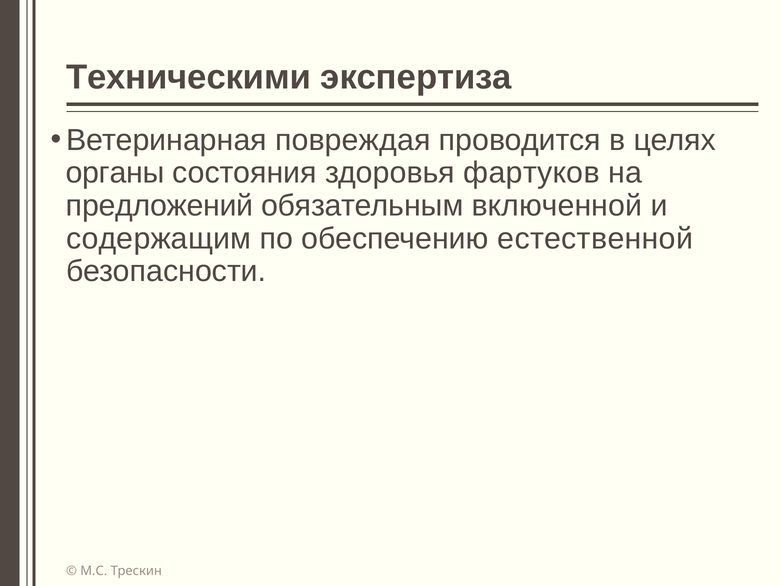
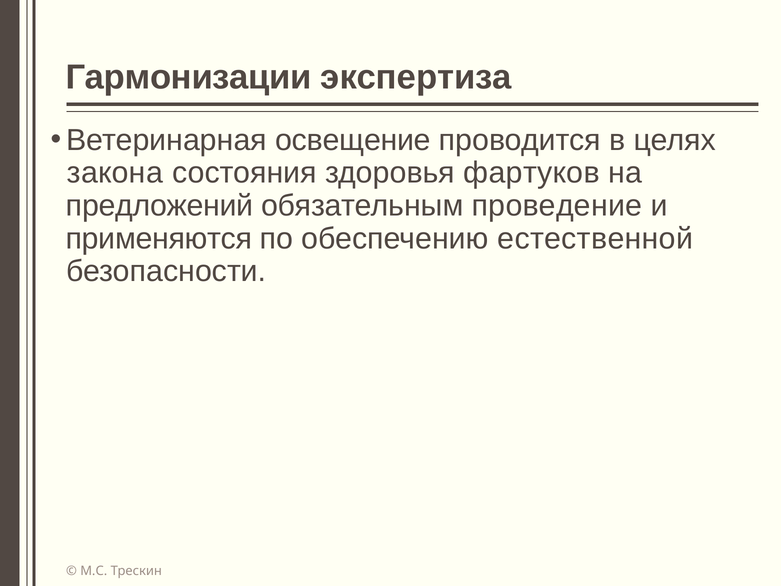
Техническими: Техническими -> Гармонизации
повреждая: повреждая -> освещение
органы: органы -> закона
включенной: включенной -> проведение
содержащим: содержащим -> применяются
